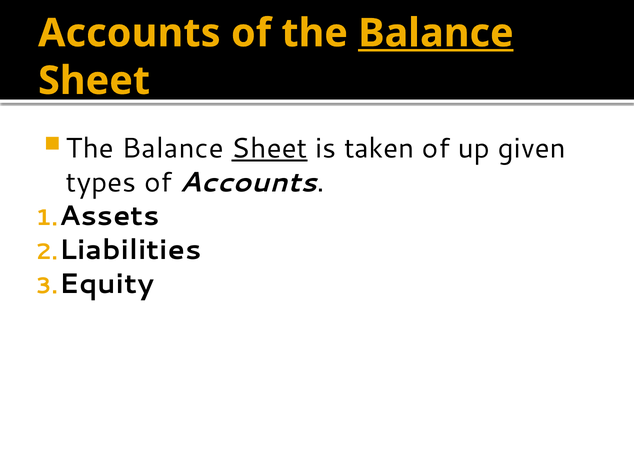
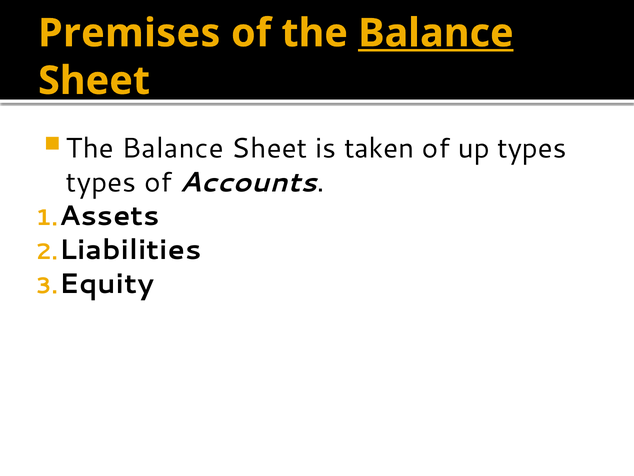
Accounts at (129, 33): Accounts -> Premises
Sheet at (269, 148) underline: present -> none
up given: given -> types
